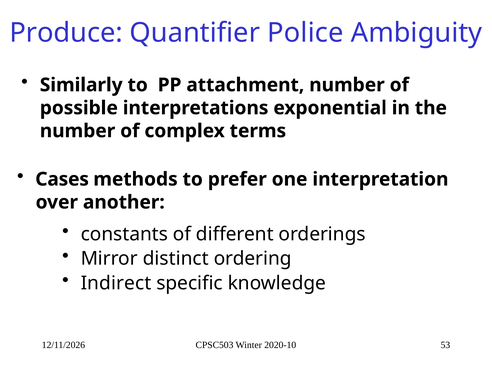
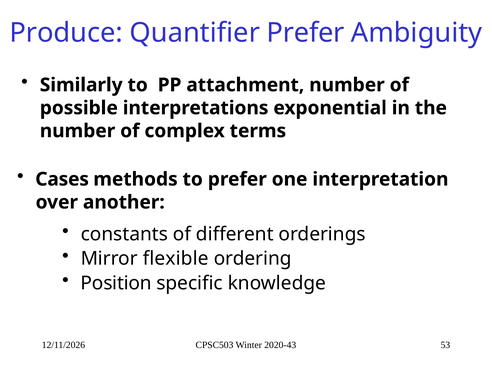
Quantifier Police: Police -> Prefer
distinct: distinct -> flexible
Indirect: Indirect -> Position
2020-10: 2020-10 -> 2020-43
